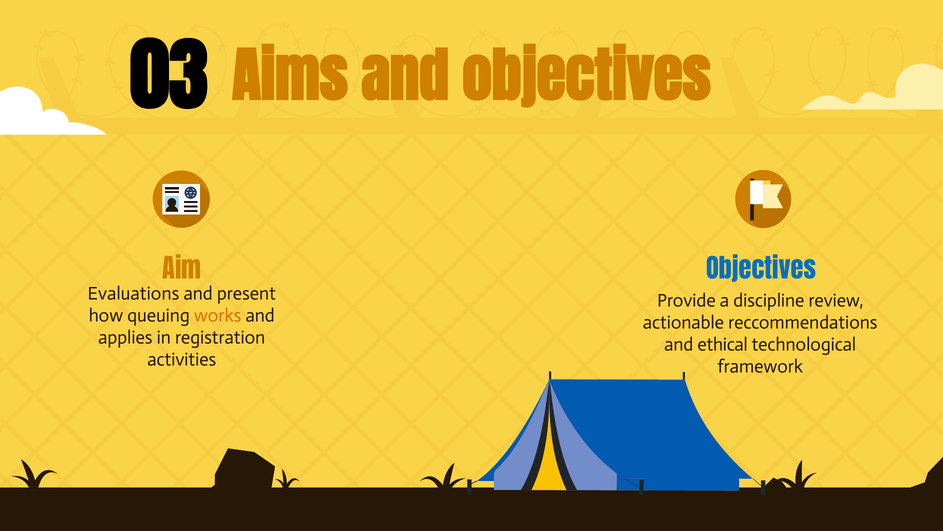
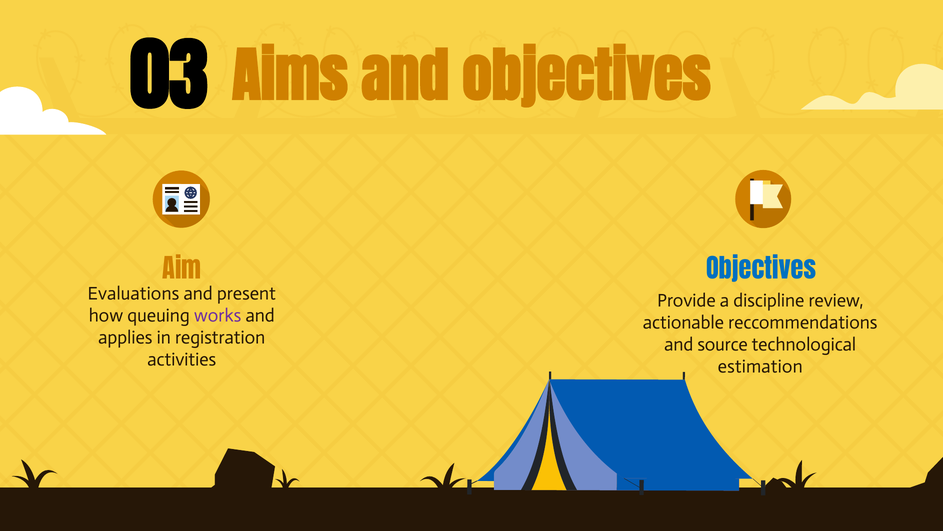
works colour: orange -> purple
ethical: ethical -> source
framework: framework -> estimation
